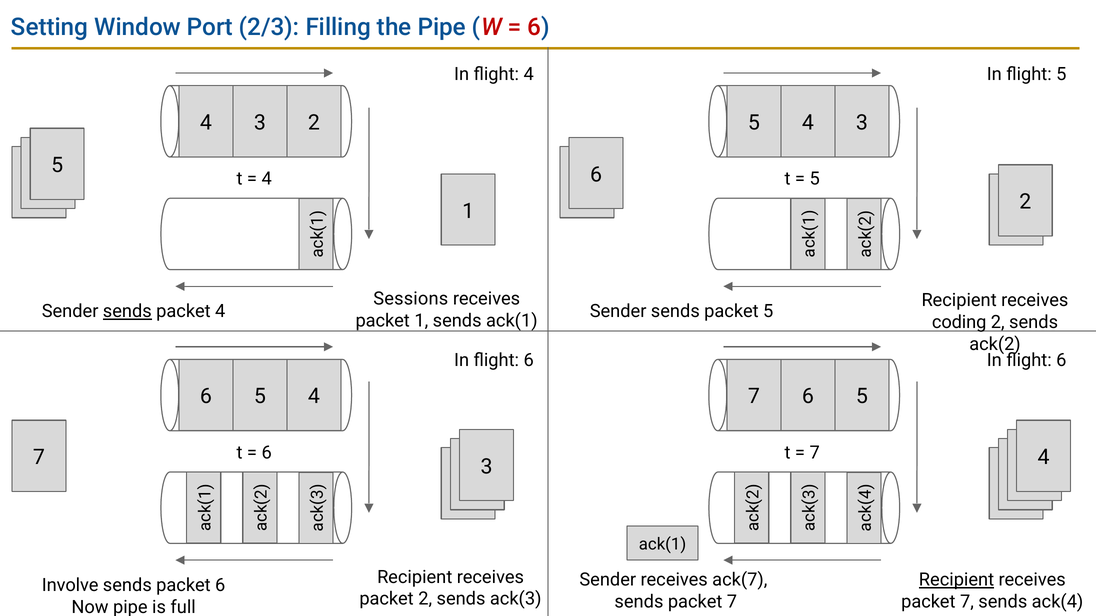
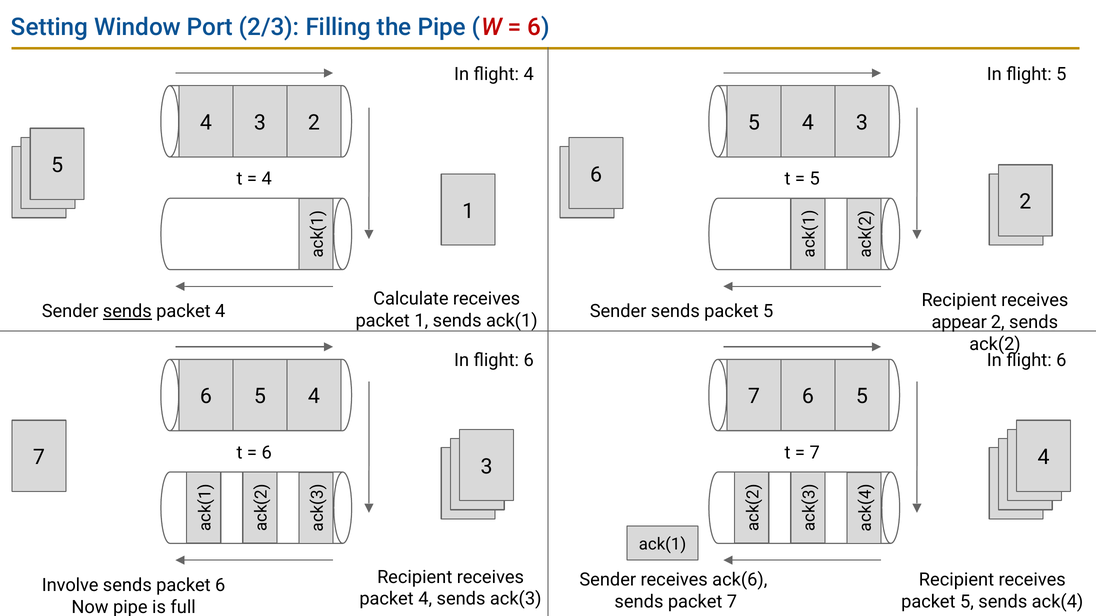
Sessions: Sessions -> Calculate
coding: coding -> appear
ack(7: ack(7 -> ack(6
Recipient at (957, 580) underline: present -> none
2 at (425, 599): 2 -> 4
7 at (967, 602): 7 -> 5
